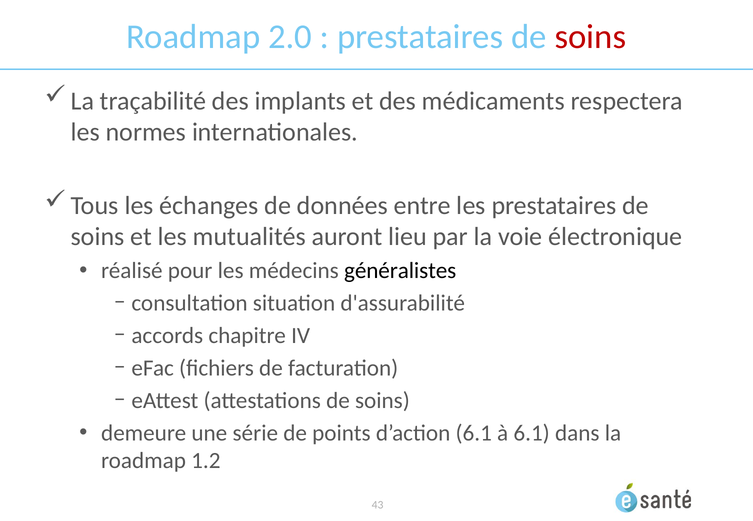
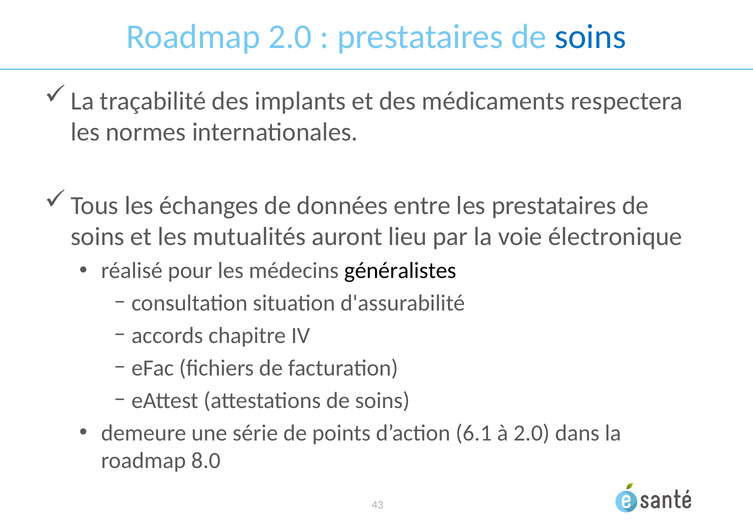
soins at (590, 37) colour: red -> blue
à 6.1: 6.1 -> 2.0
1.2: 1.2 -> 8.0
